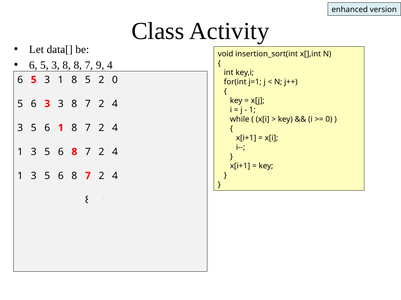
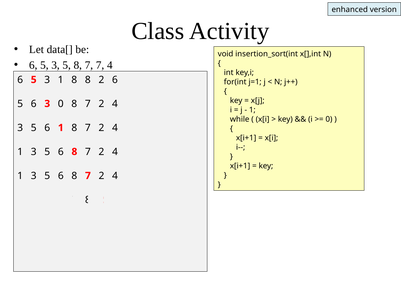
5 3 8: 8 -> 5
7 9: 9 -> 7
8 5: 5 -> 8
2 0: 0 -> 6
3 3: 3 -> 0
